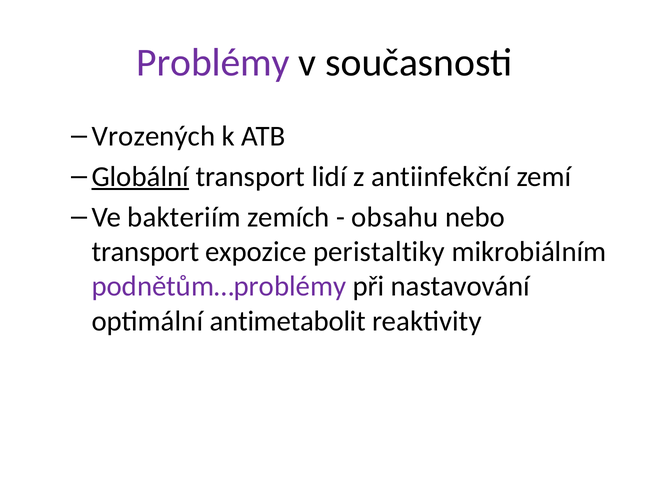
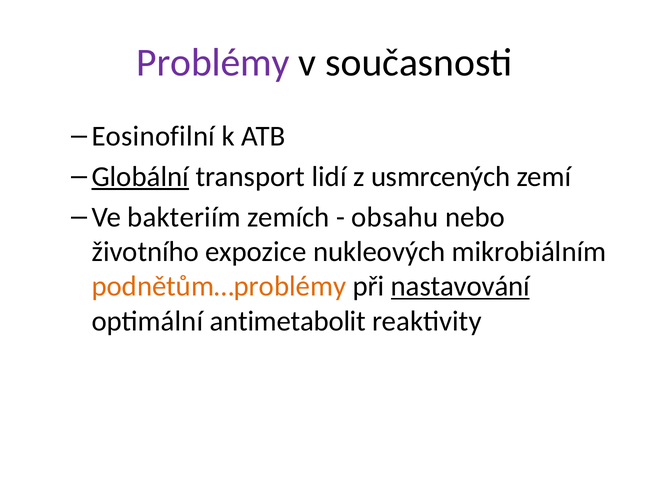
Vrozených: Vrozených -> Eosinofilní
antiinfekční: antiinfekční -> usmrcených
transport at (145, 252): transport -> životního
peristaltiky: peristaltiky -> nukleových
podnětům…problémy colour: purple -> orange
nastavování underline: none -> present
